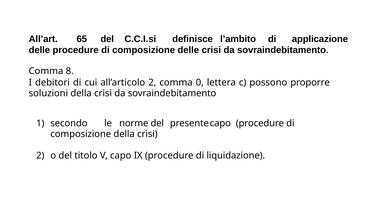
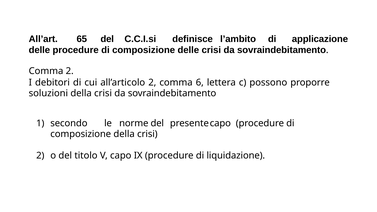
Comma 8: 8 -> 2
0: 0 -> 6
